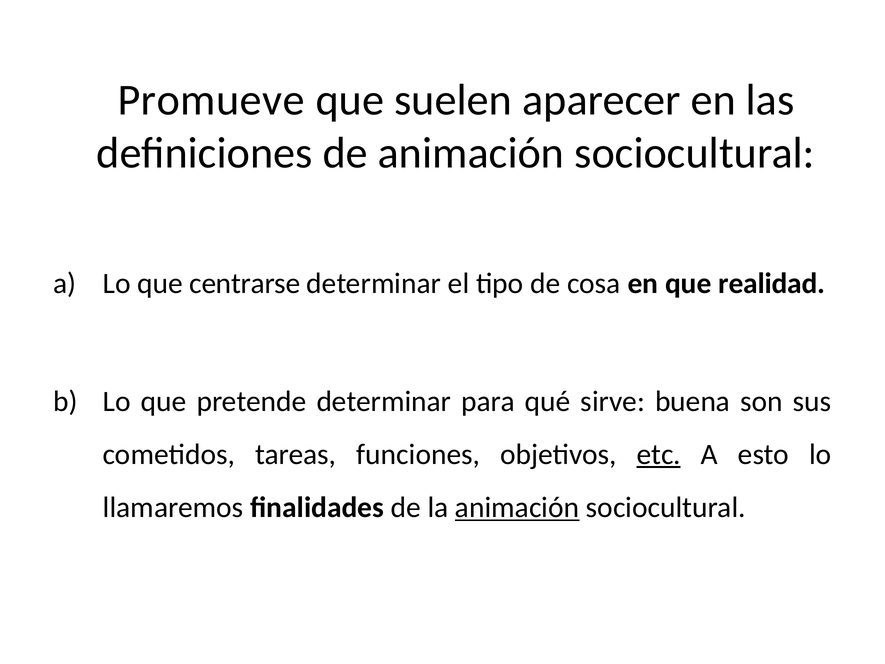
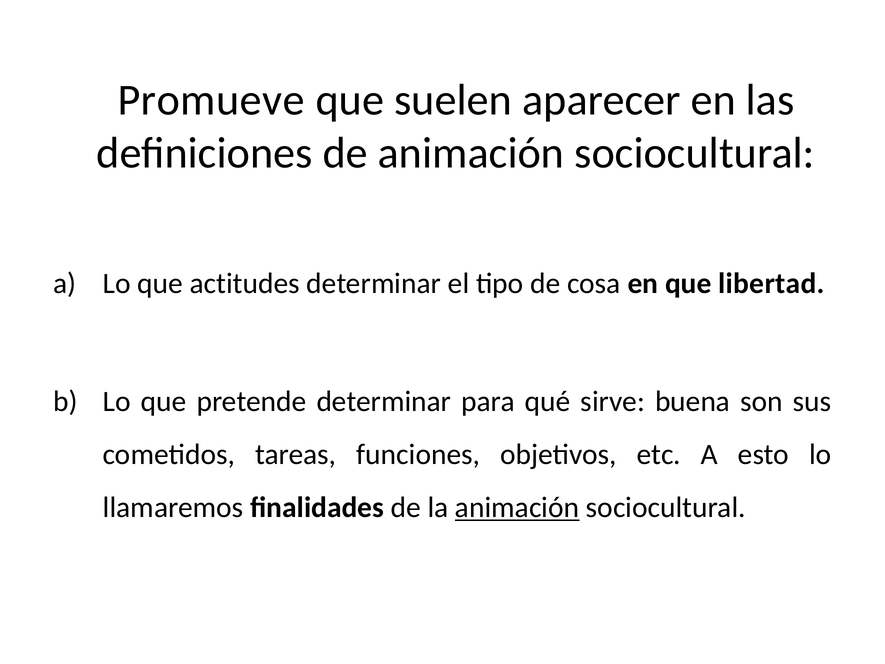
centrarse: centrarse -> actitudes
realidad: realidad -> libertad
etc underline: present -> none
